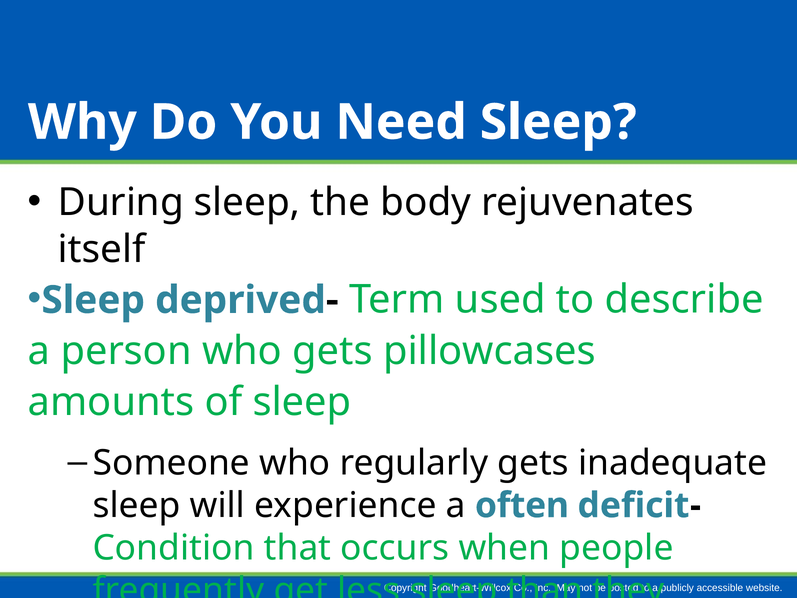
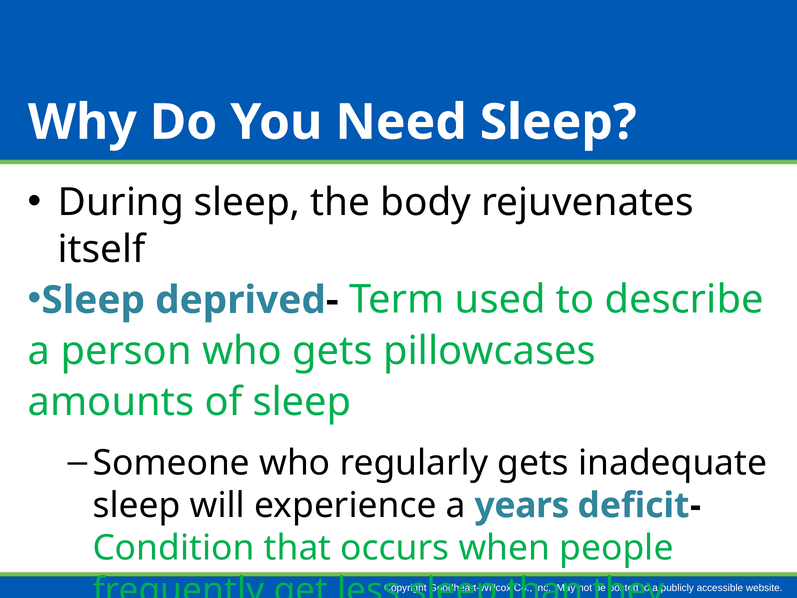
often: often -> years
